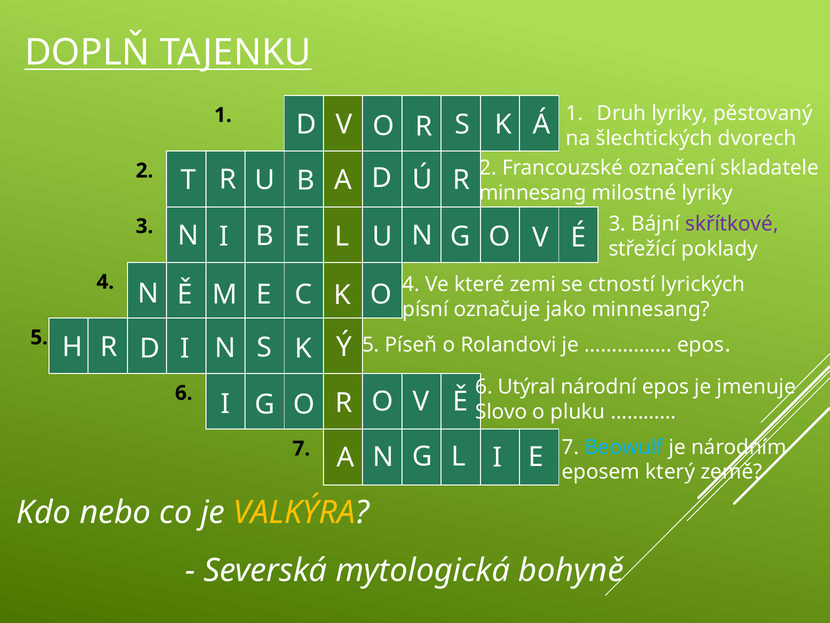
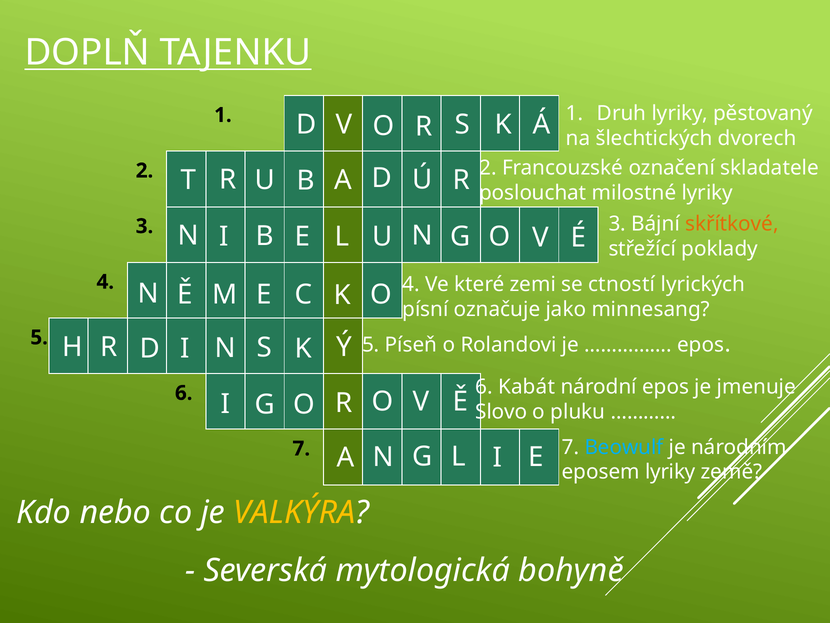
minnesang at (533, 193): minnesang -> poslouchat
skřítkové colour: purple -> orange
Utýral: Utýral -> Kabát
eposem který: který -> lyriky
